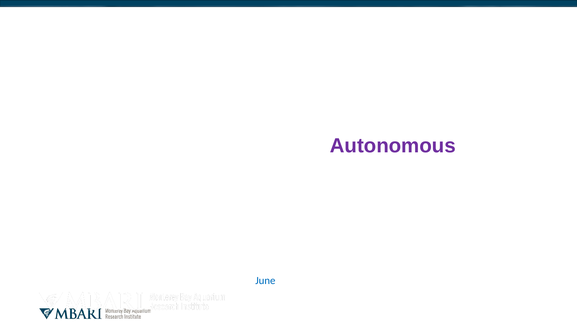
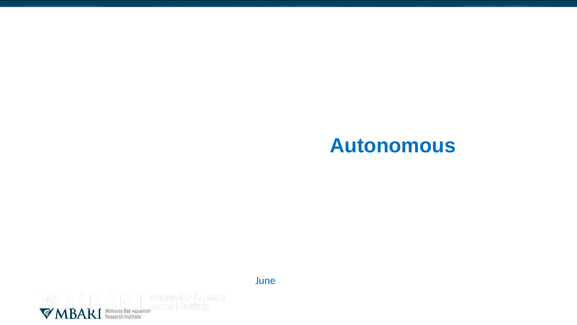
Autonomous colour: purple -> blue
